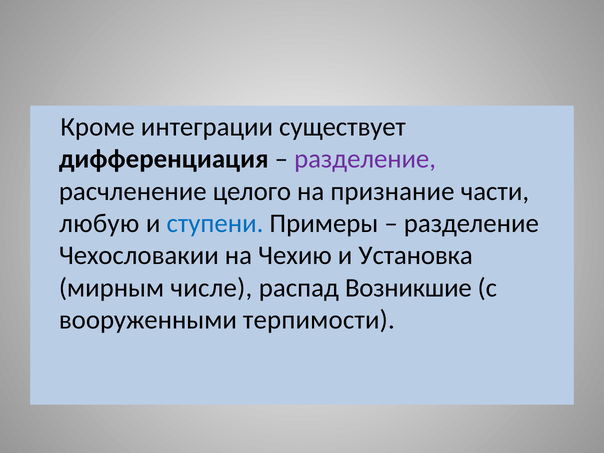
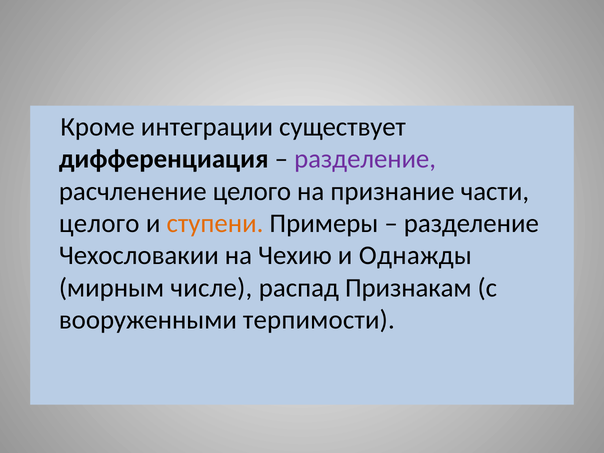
любую at (99, 223): любую -> целого
ступени colour: blue -> orange
Установка: Установка -> Однажды
Возникшие: Возникшие -> Признакам
